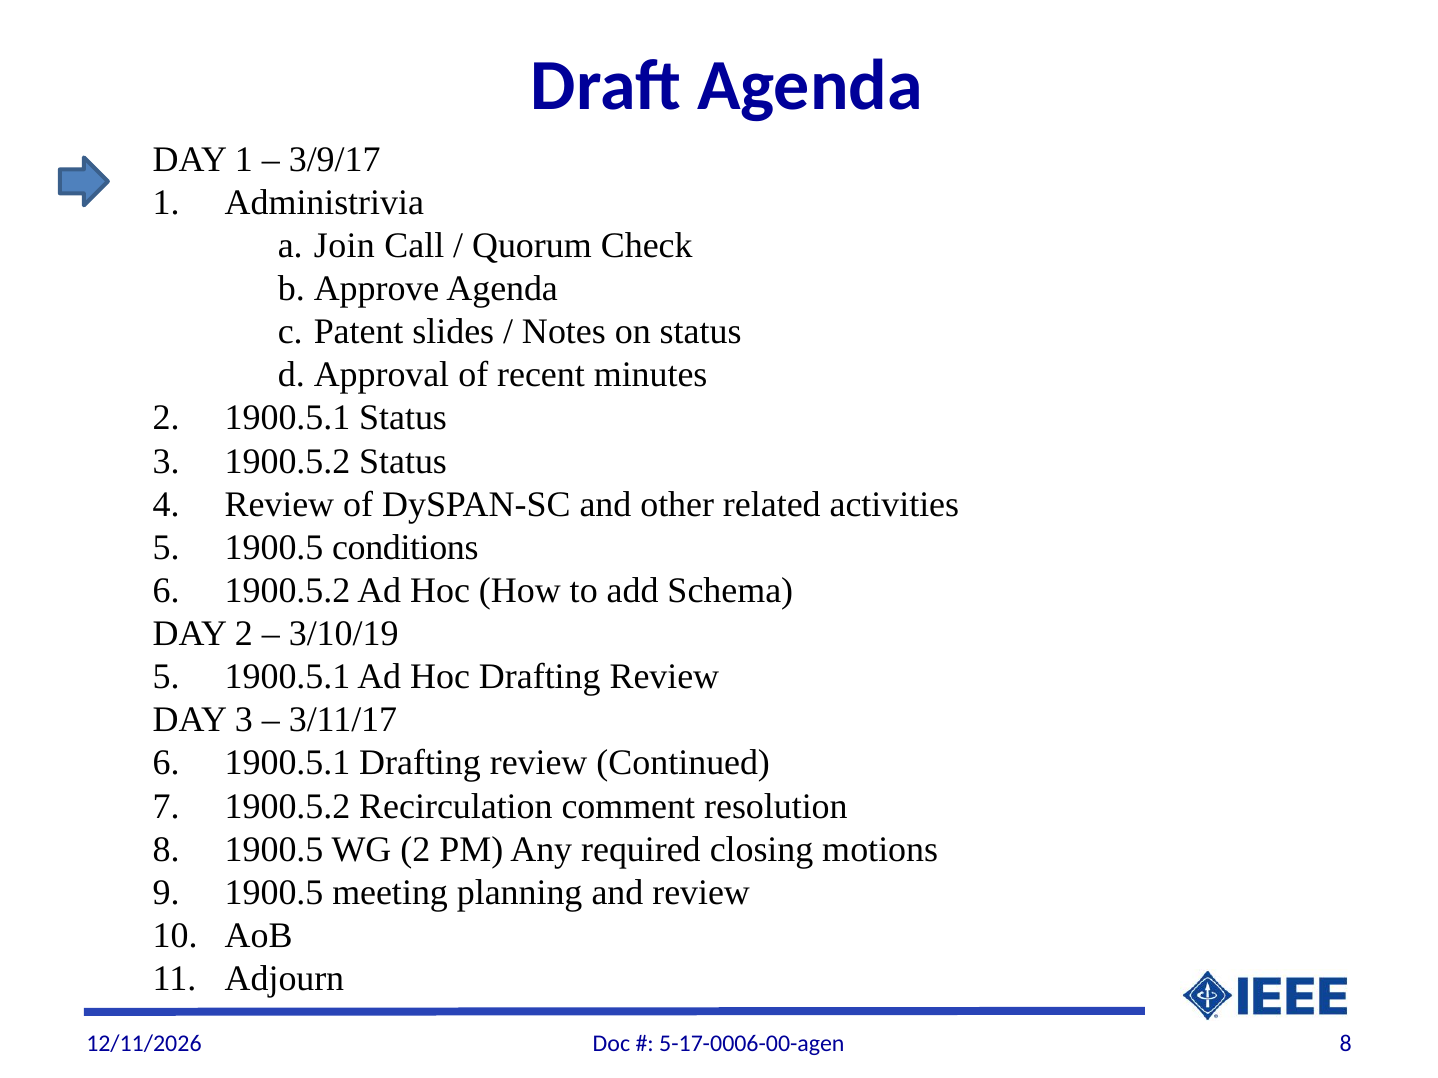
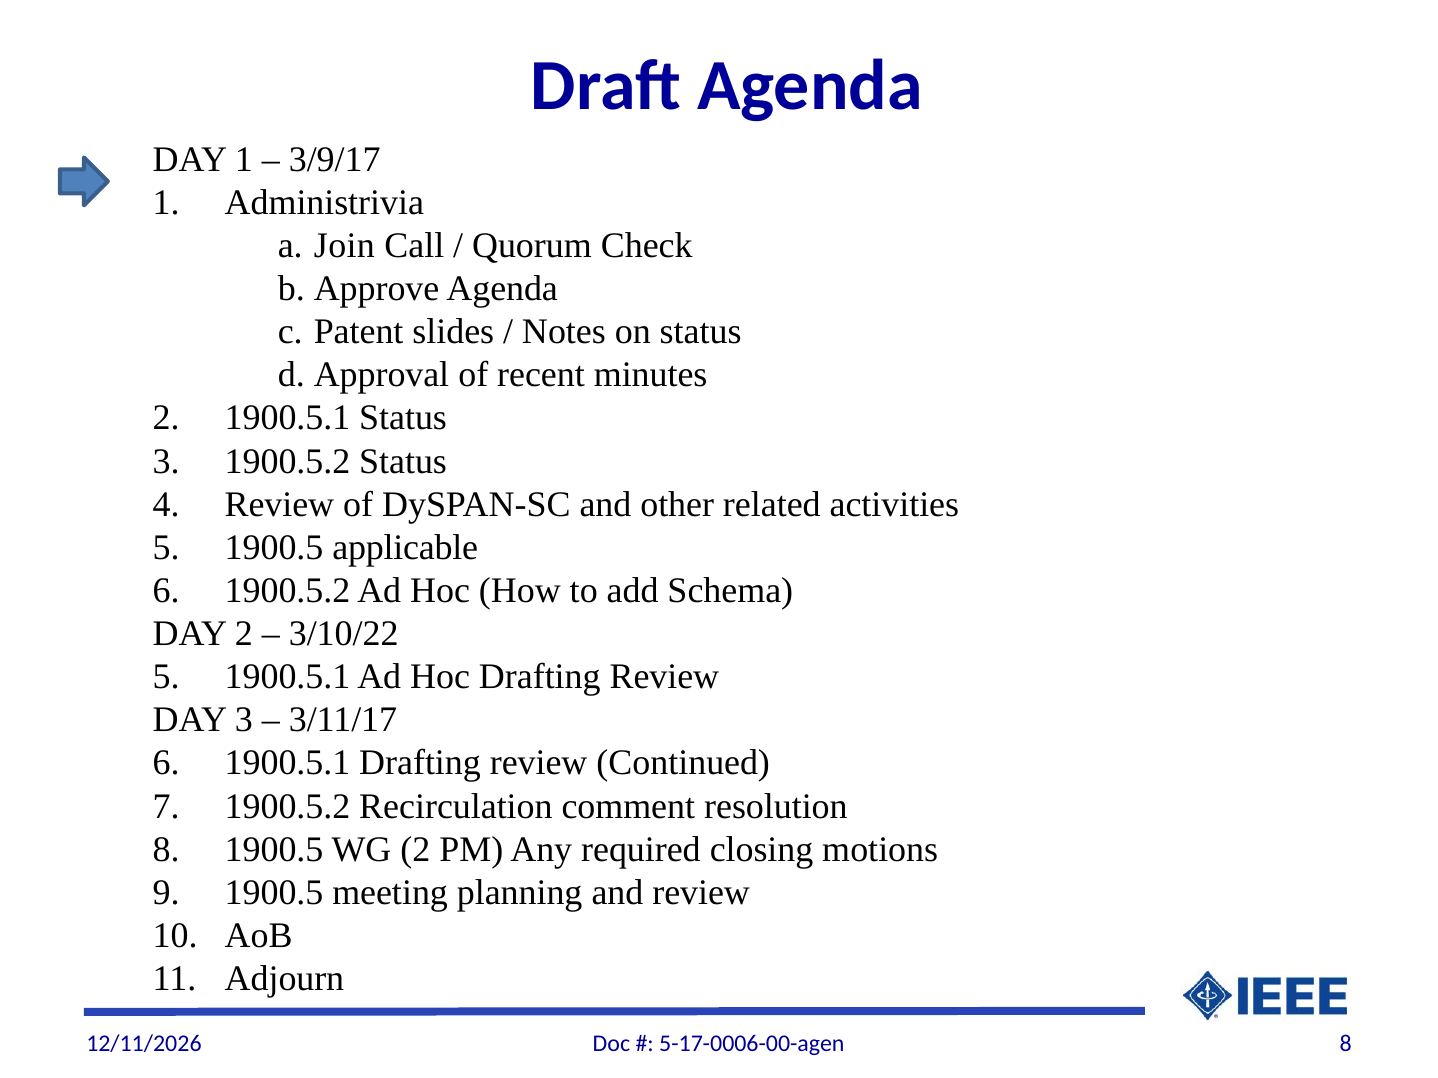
conditions: conditions -> applicable
3/10/19: 3/10/19 -> 3/10/22
